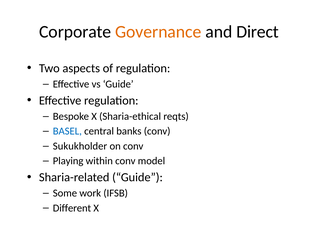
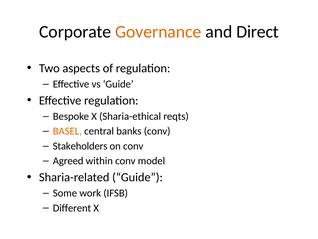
BASEL colour: blue -> orange
Sukukholder: Sukukholder -> Stakeholders
Playing: Playing -> Agreed
